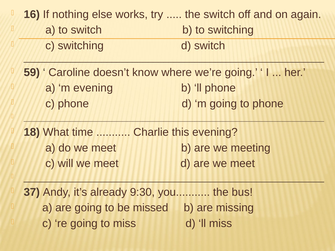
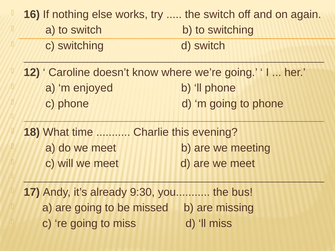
59: 59 -> 12
m evening: evening -> enjoyed
37: 37 -> 17
